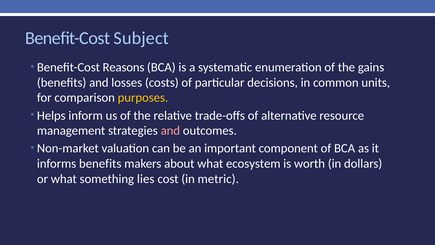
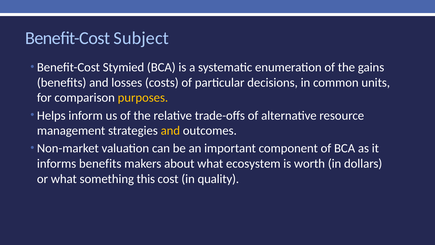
Reasons: Reasons -> Stymied
and at (170, 131) colour: pink -> yellow
lies: lies -> this
metric: metric -> quality
